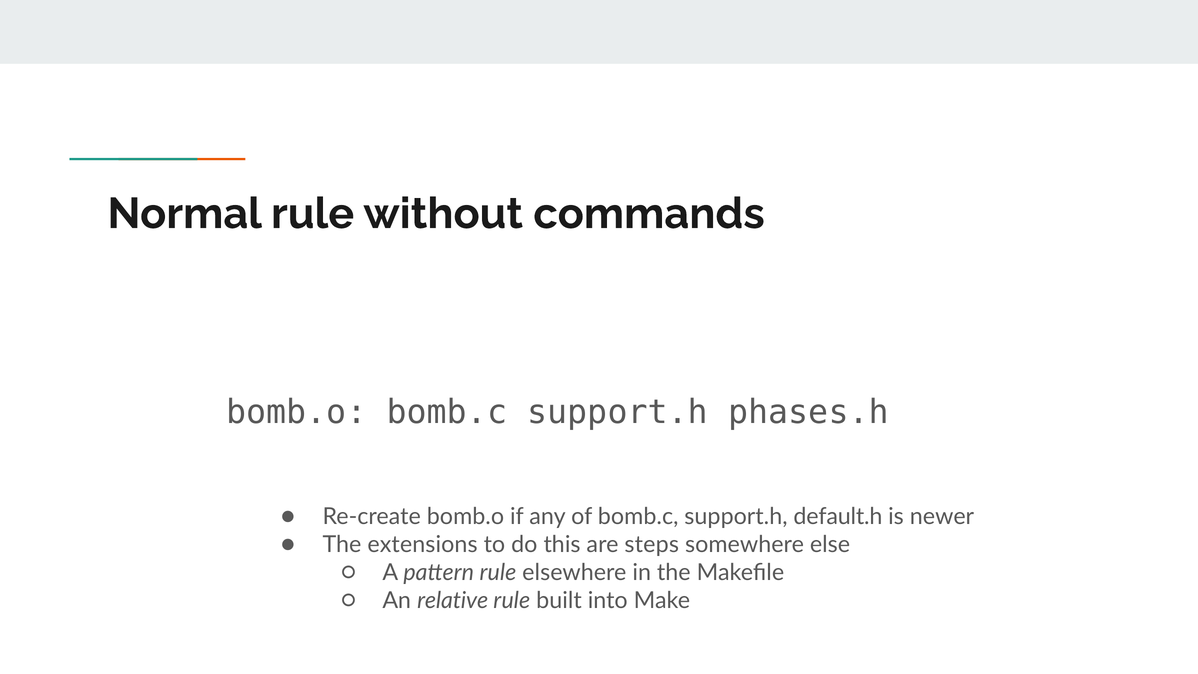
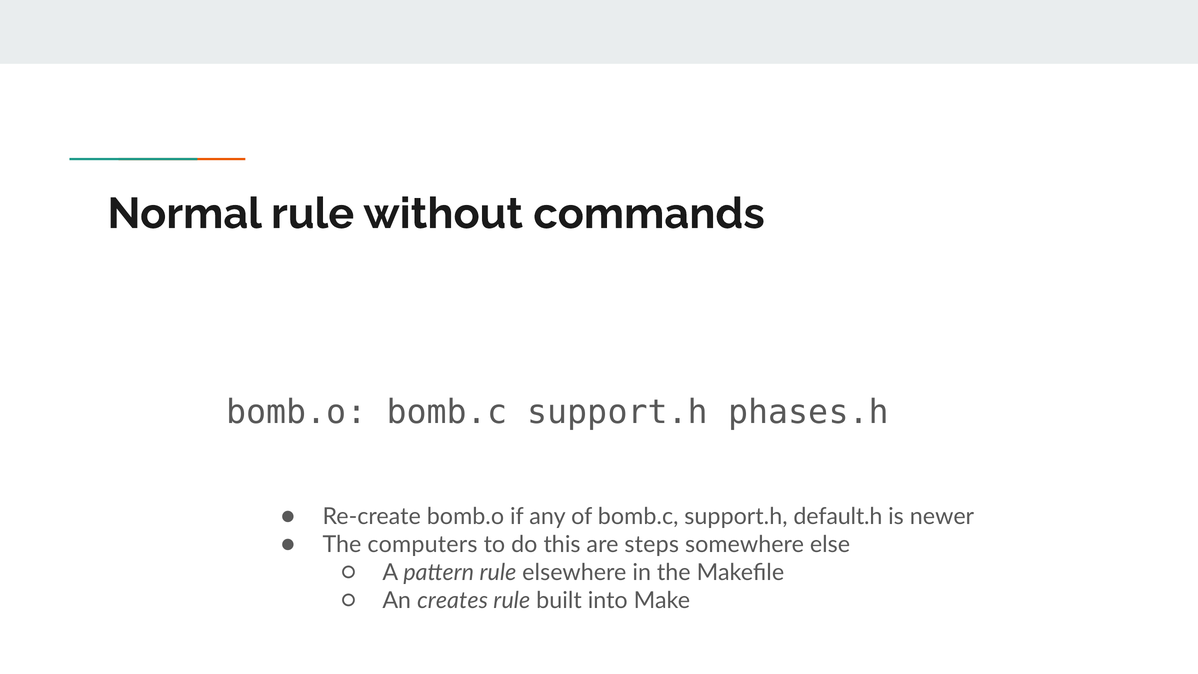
extensions: extensions -> computers
relative: relative -> creates
